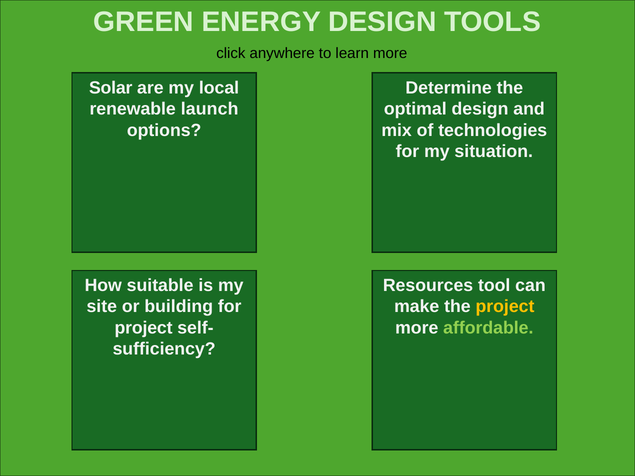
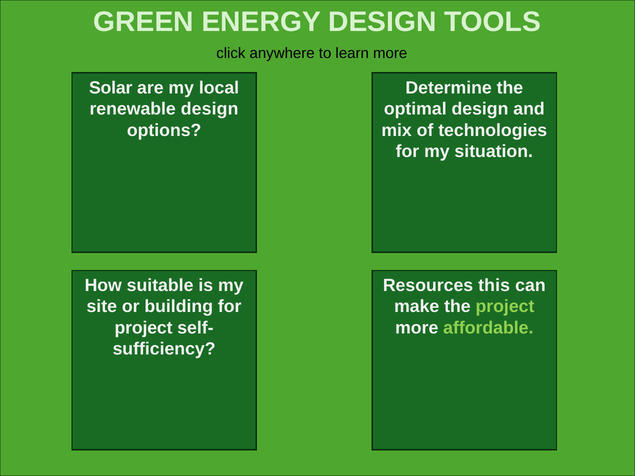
renewable launch: launch -> design
tool: tool -> this
project at (505, 307) colour: yellow -> light green
